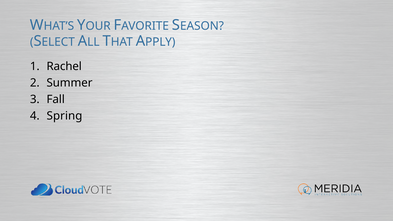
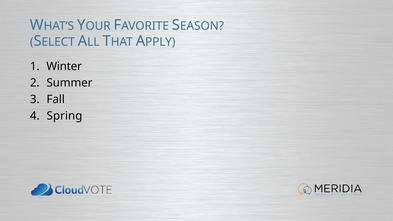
Rachel: Rachel -> Winter
